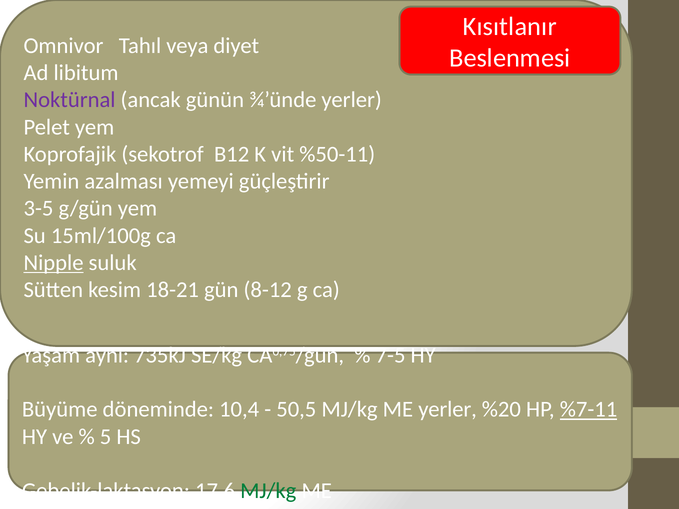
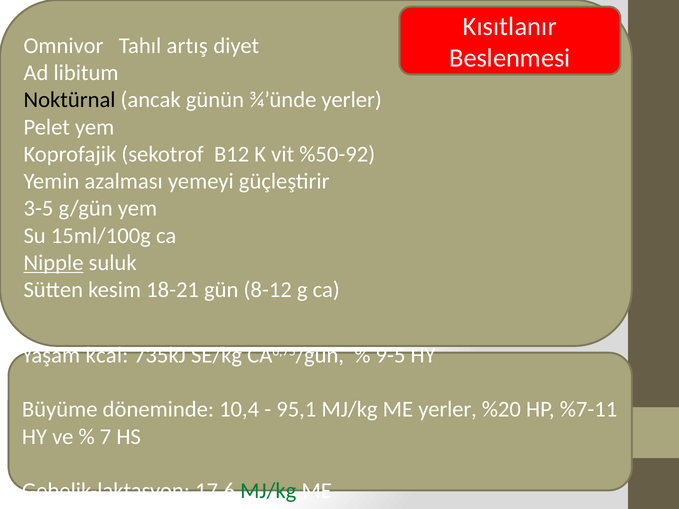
veya: veya -> artış
Noktürnal colour: purple -> black
%50-11: %50-11 -> %50-92
aynı: aynı -> kcal
7-5: 7-5 -> 9-5
50,5: 50,5 -> 95,1
%7-11 underline: present -> none
5: 5 -> 7
